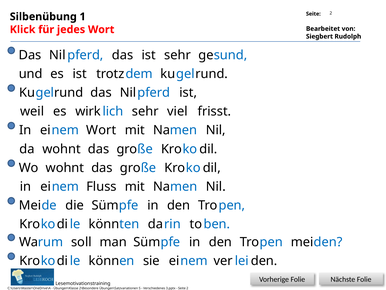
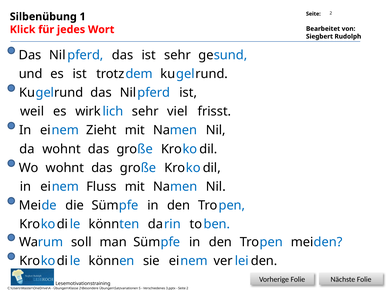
Wort at (101, 130): Wort -> Zieht
